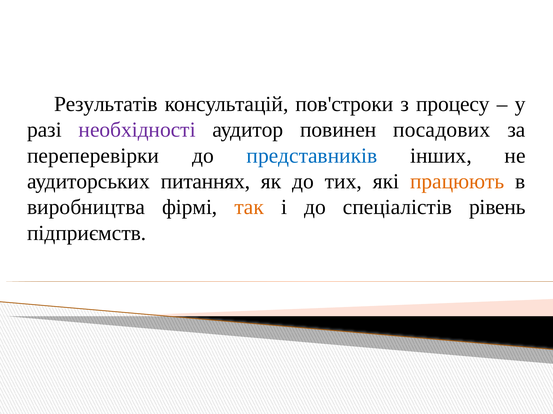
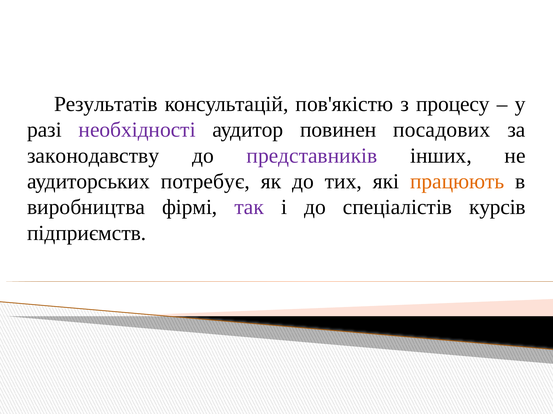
пов'строки: пов'строки -> пов'якістю
переперевірки: переперевірки -> законодавству
представників colour: blue -> purple
питаннях: питаннях -> потребує
так colour: orange -> purple
рівень: рівень -> курсів
